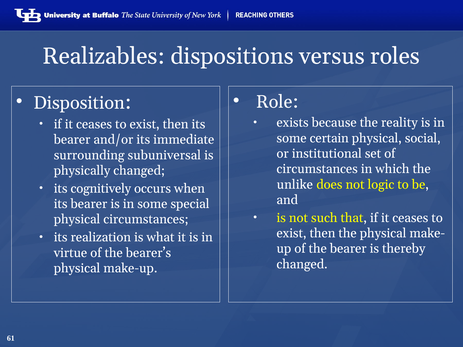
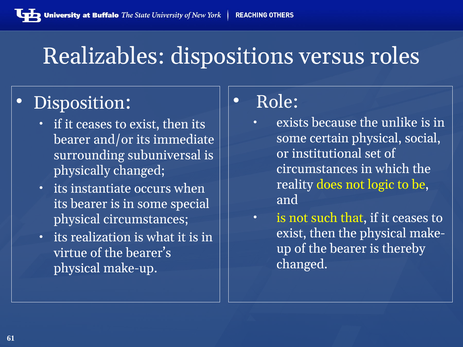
reality: reality -> unlike
unlike: unlike -> reality
cognitively: cognitively -> instantiate
